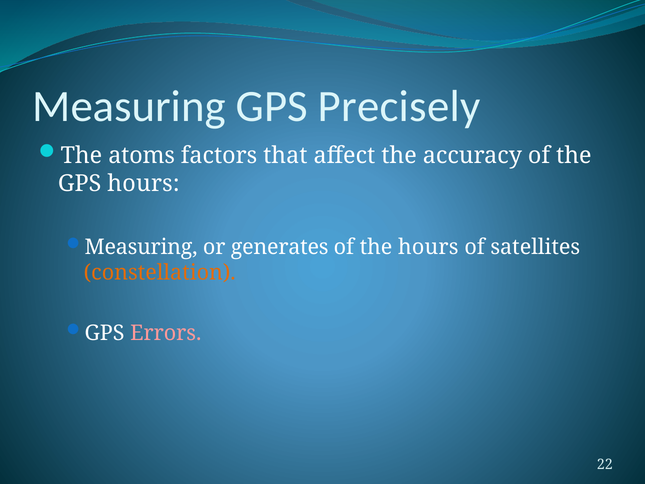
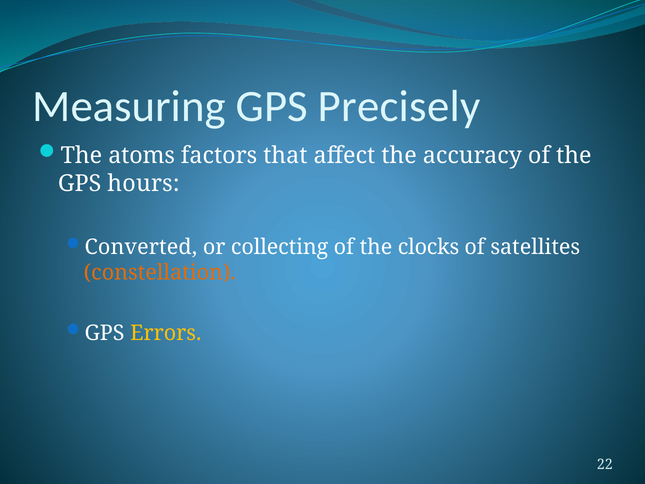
Measuring at (141, 247): Measuring -> Converted
generates: generates -> collecting
the hours: hours -> clocks
Errors colour: pink -> yellow
